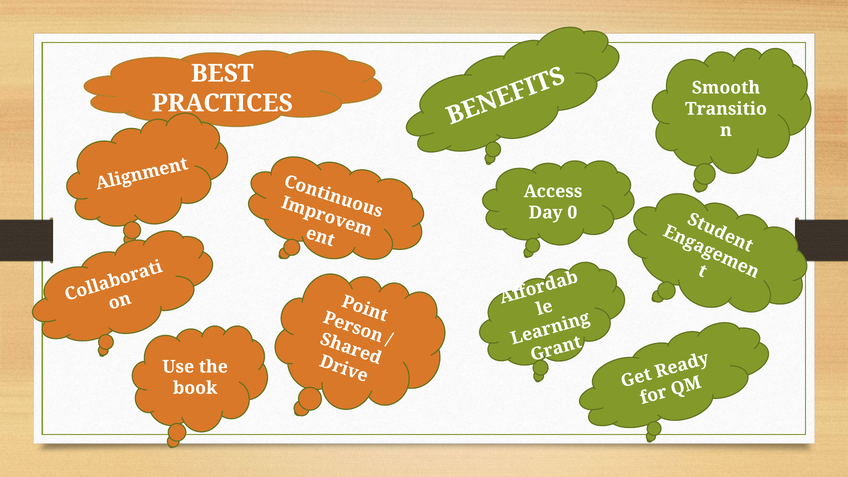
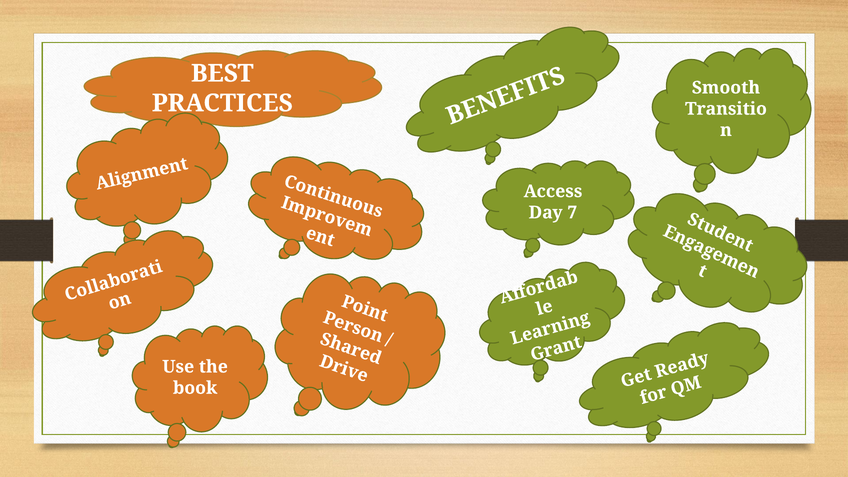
0: 0 -> 7
